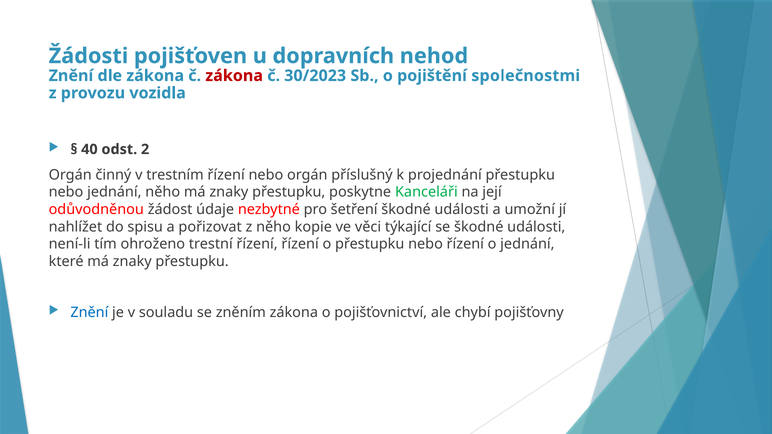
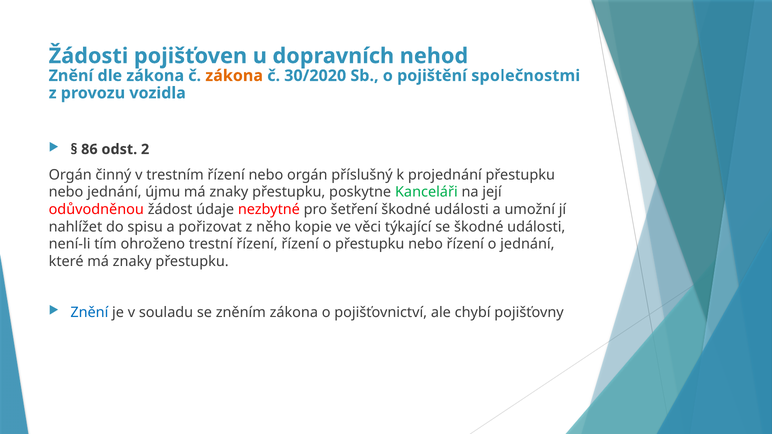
zákona at (234, 76) colour: red -> orange
30/2023: 30/2023 -> 30/2020
40: 40 -> 86
jednání něho: něho -> újmu
